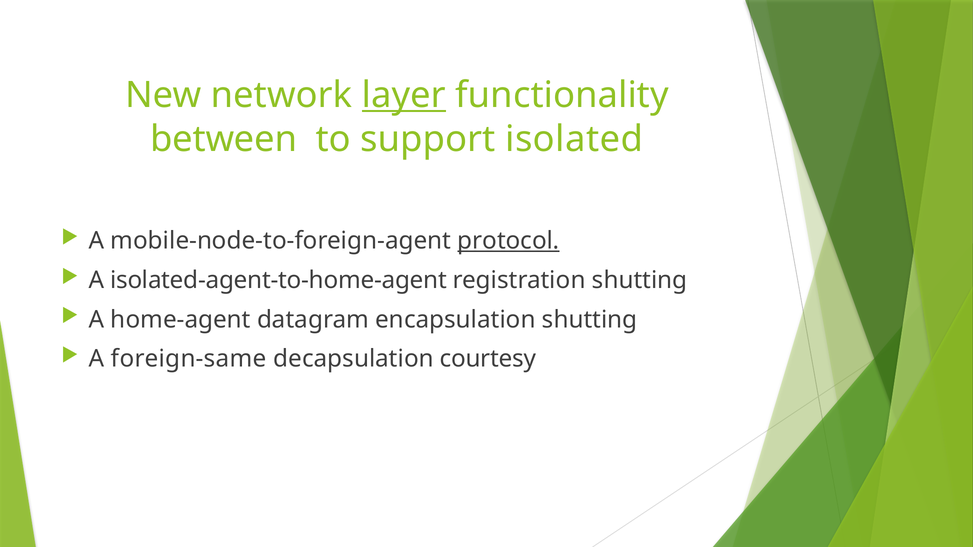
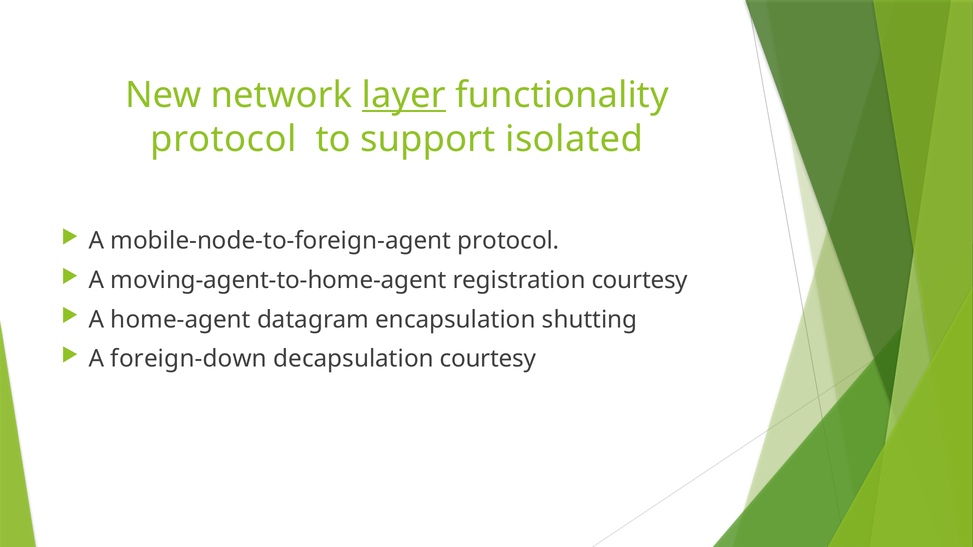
between at (224, 139): between -> protocol
protocol at (508, 241) underline: present -> none
isolated-agent-to-home-agent: isolated-agent-to-home-agent -> moving-agent-to-home-agent
registration shutting: shutting -> courtesy
foreign-same: foreign-same -> foreign-down
